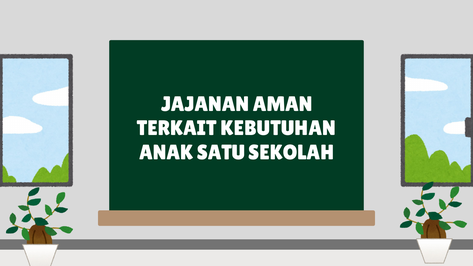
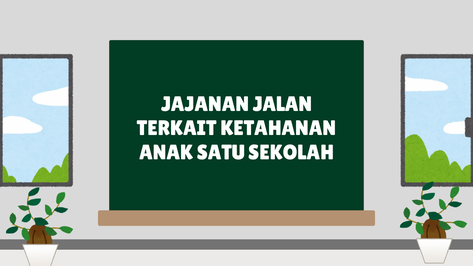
AMAN: AMAN -> JALAN
KEBUTUHAN: KEBUTUHAN -> KETAHANAN
